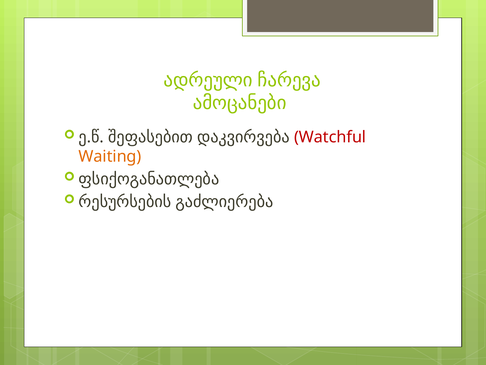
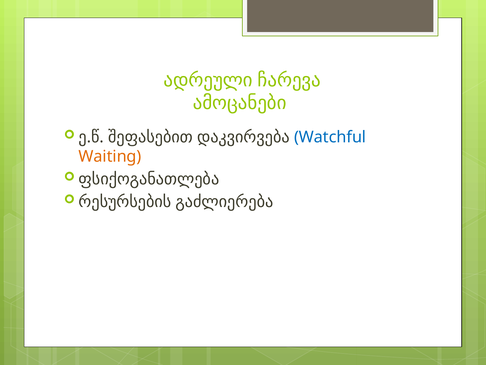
Watchful colour: red -> blue
